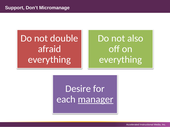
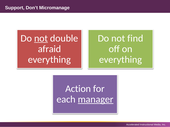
not at (41, 38) underline: none -> present
also: also -> find
Desire: Desire -> Action
